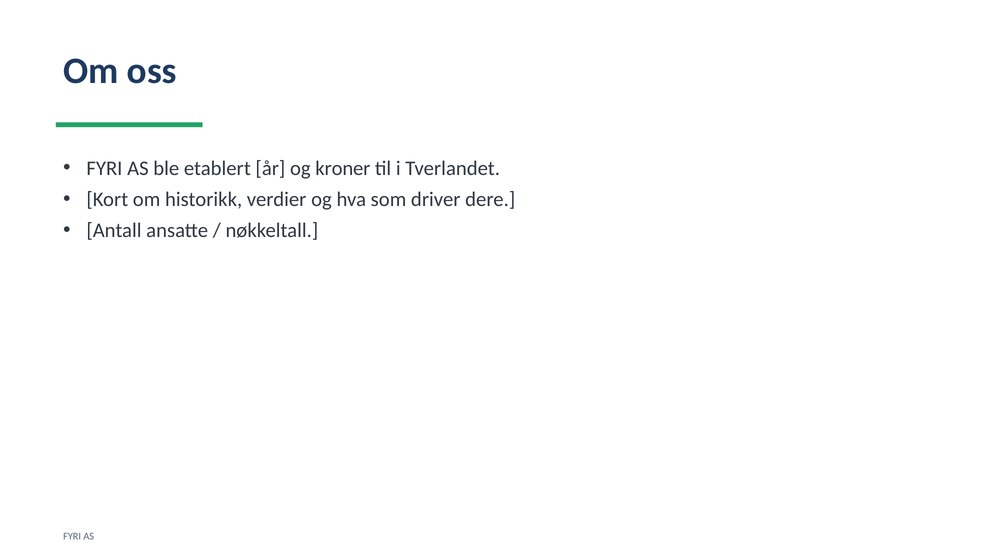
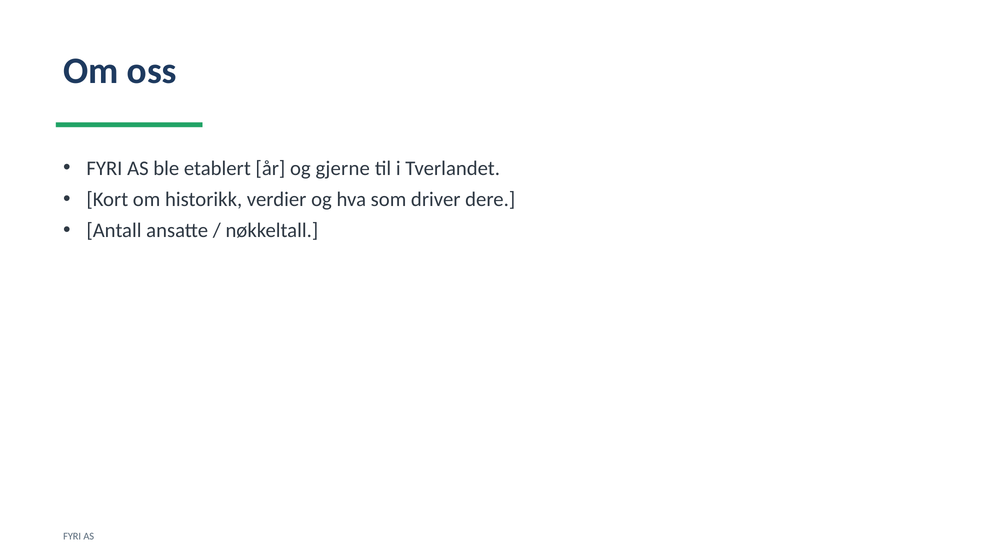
kroner: kroner -> gjerne
